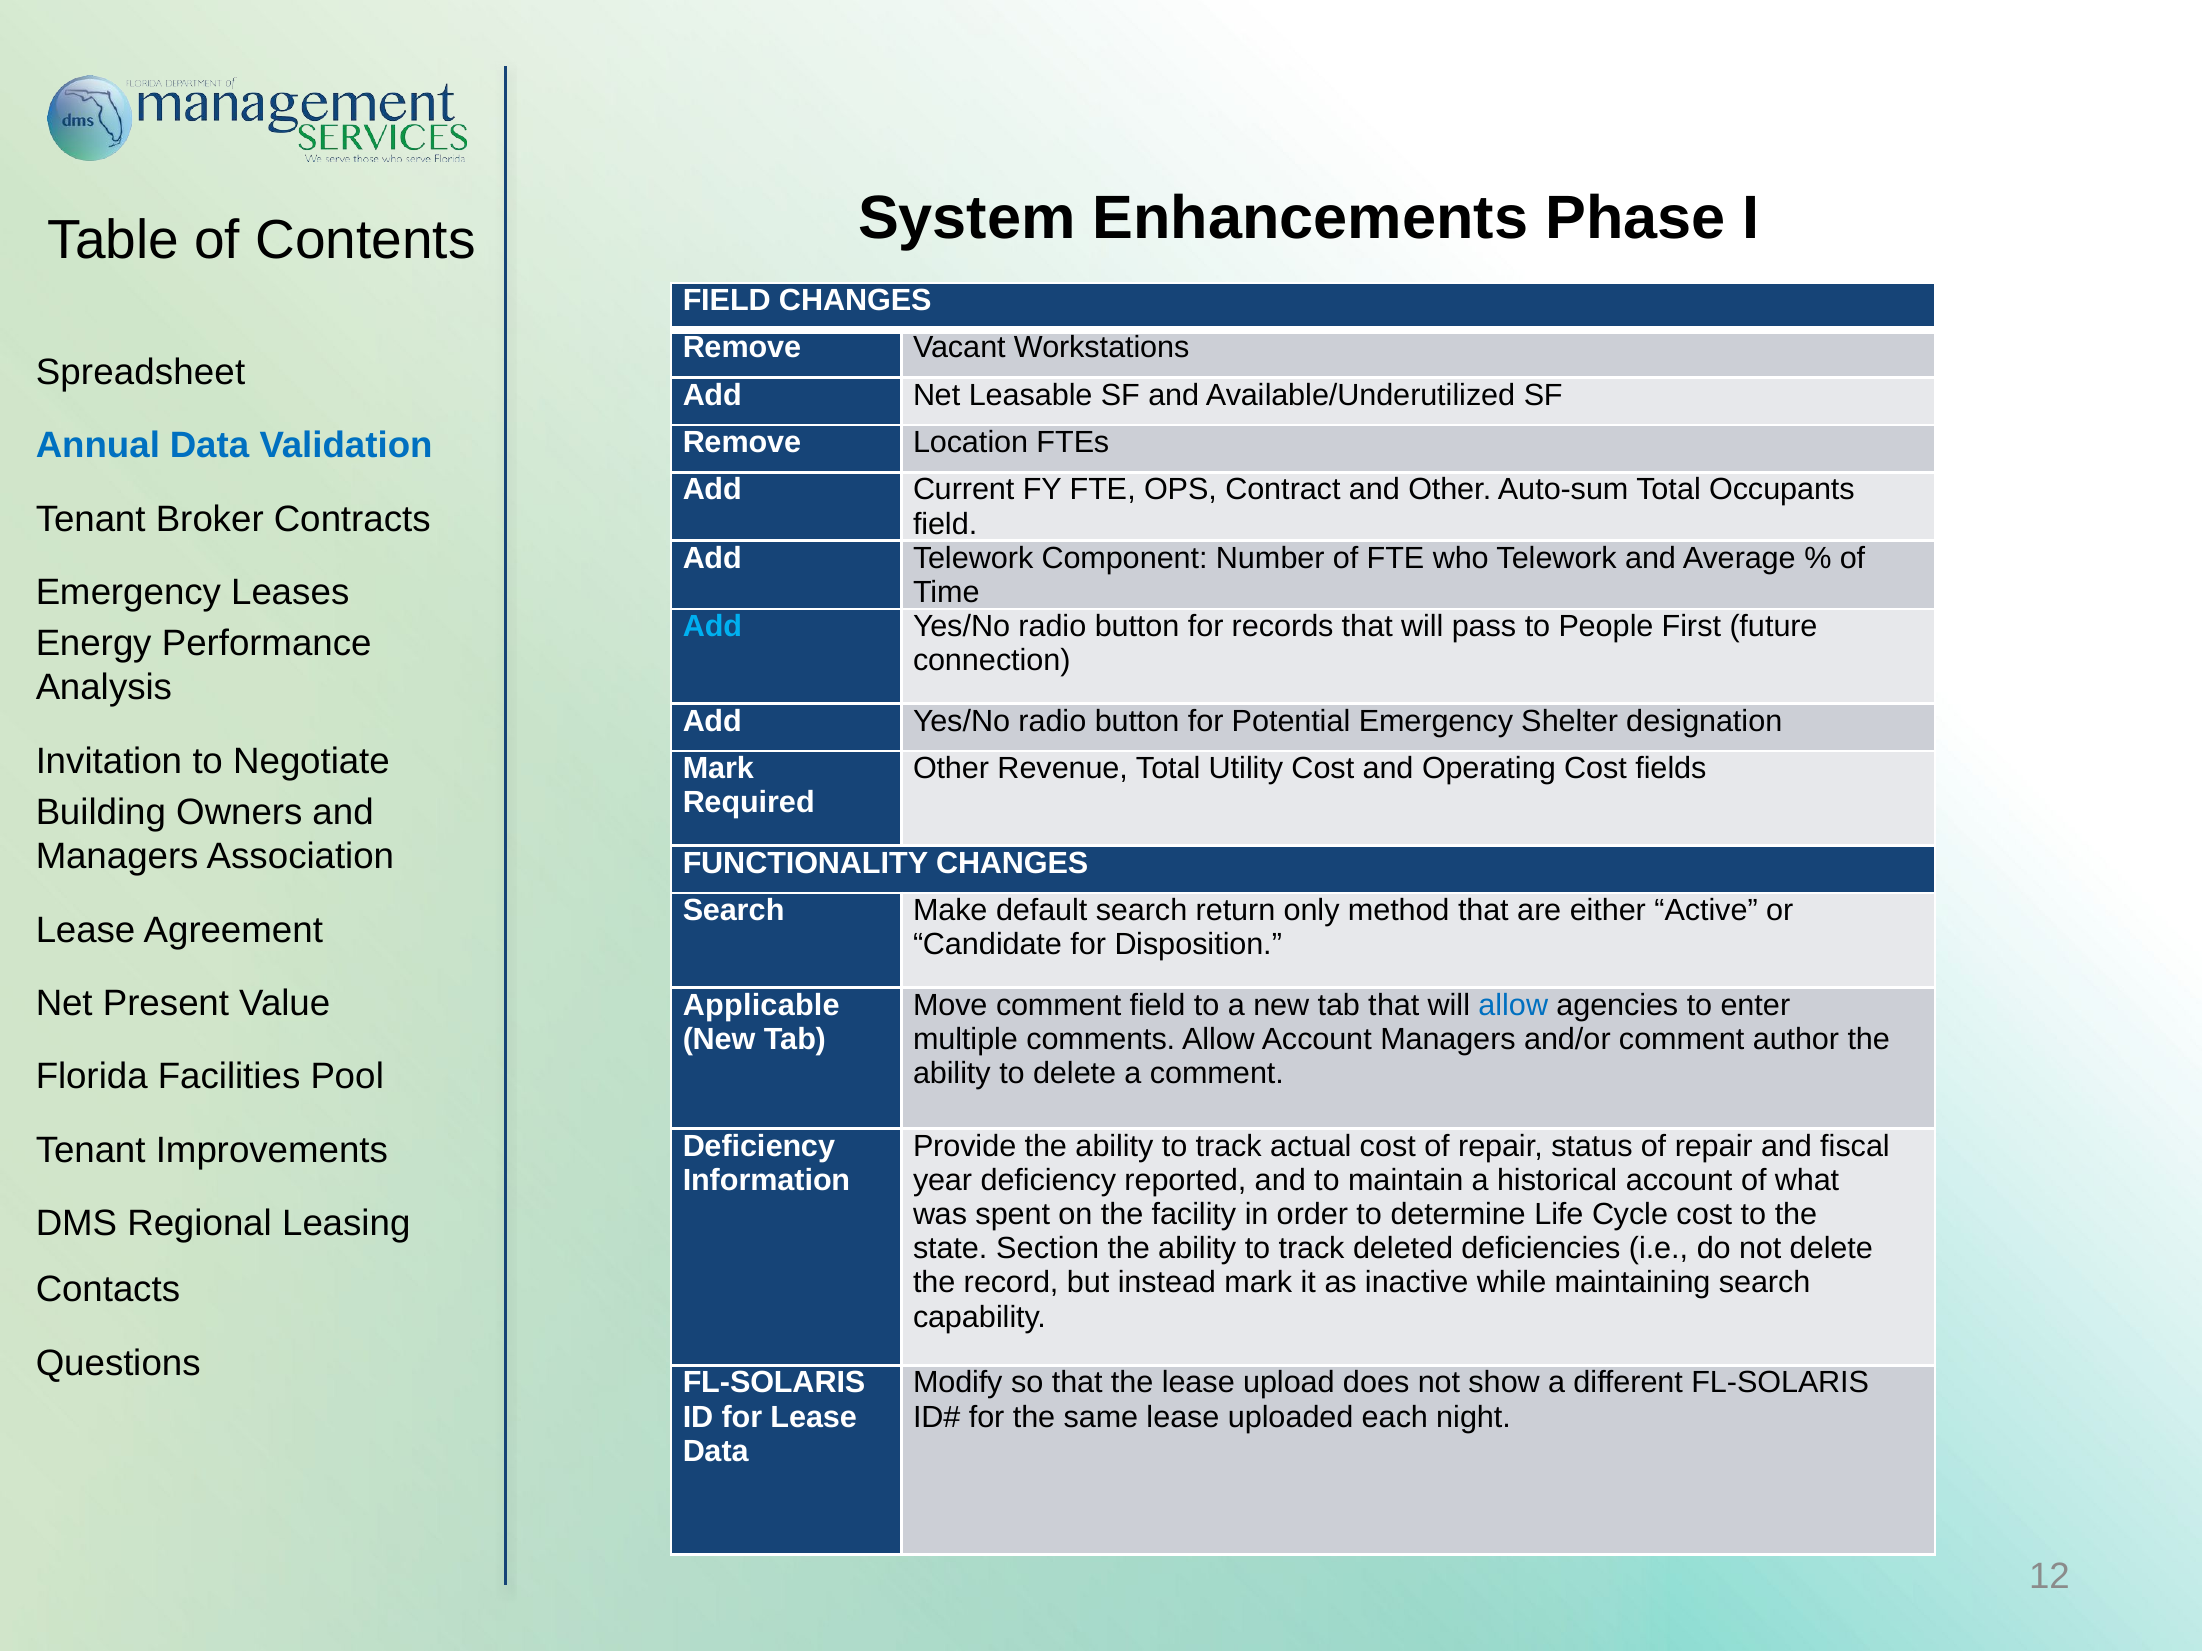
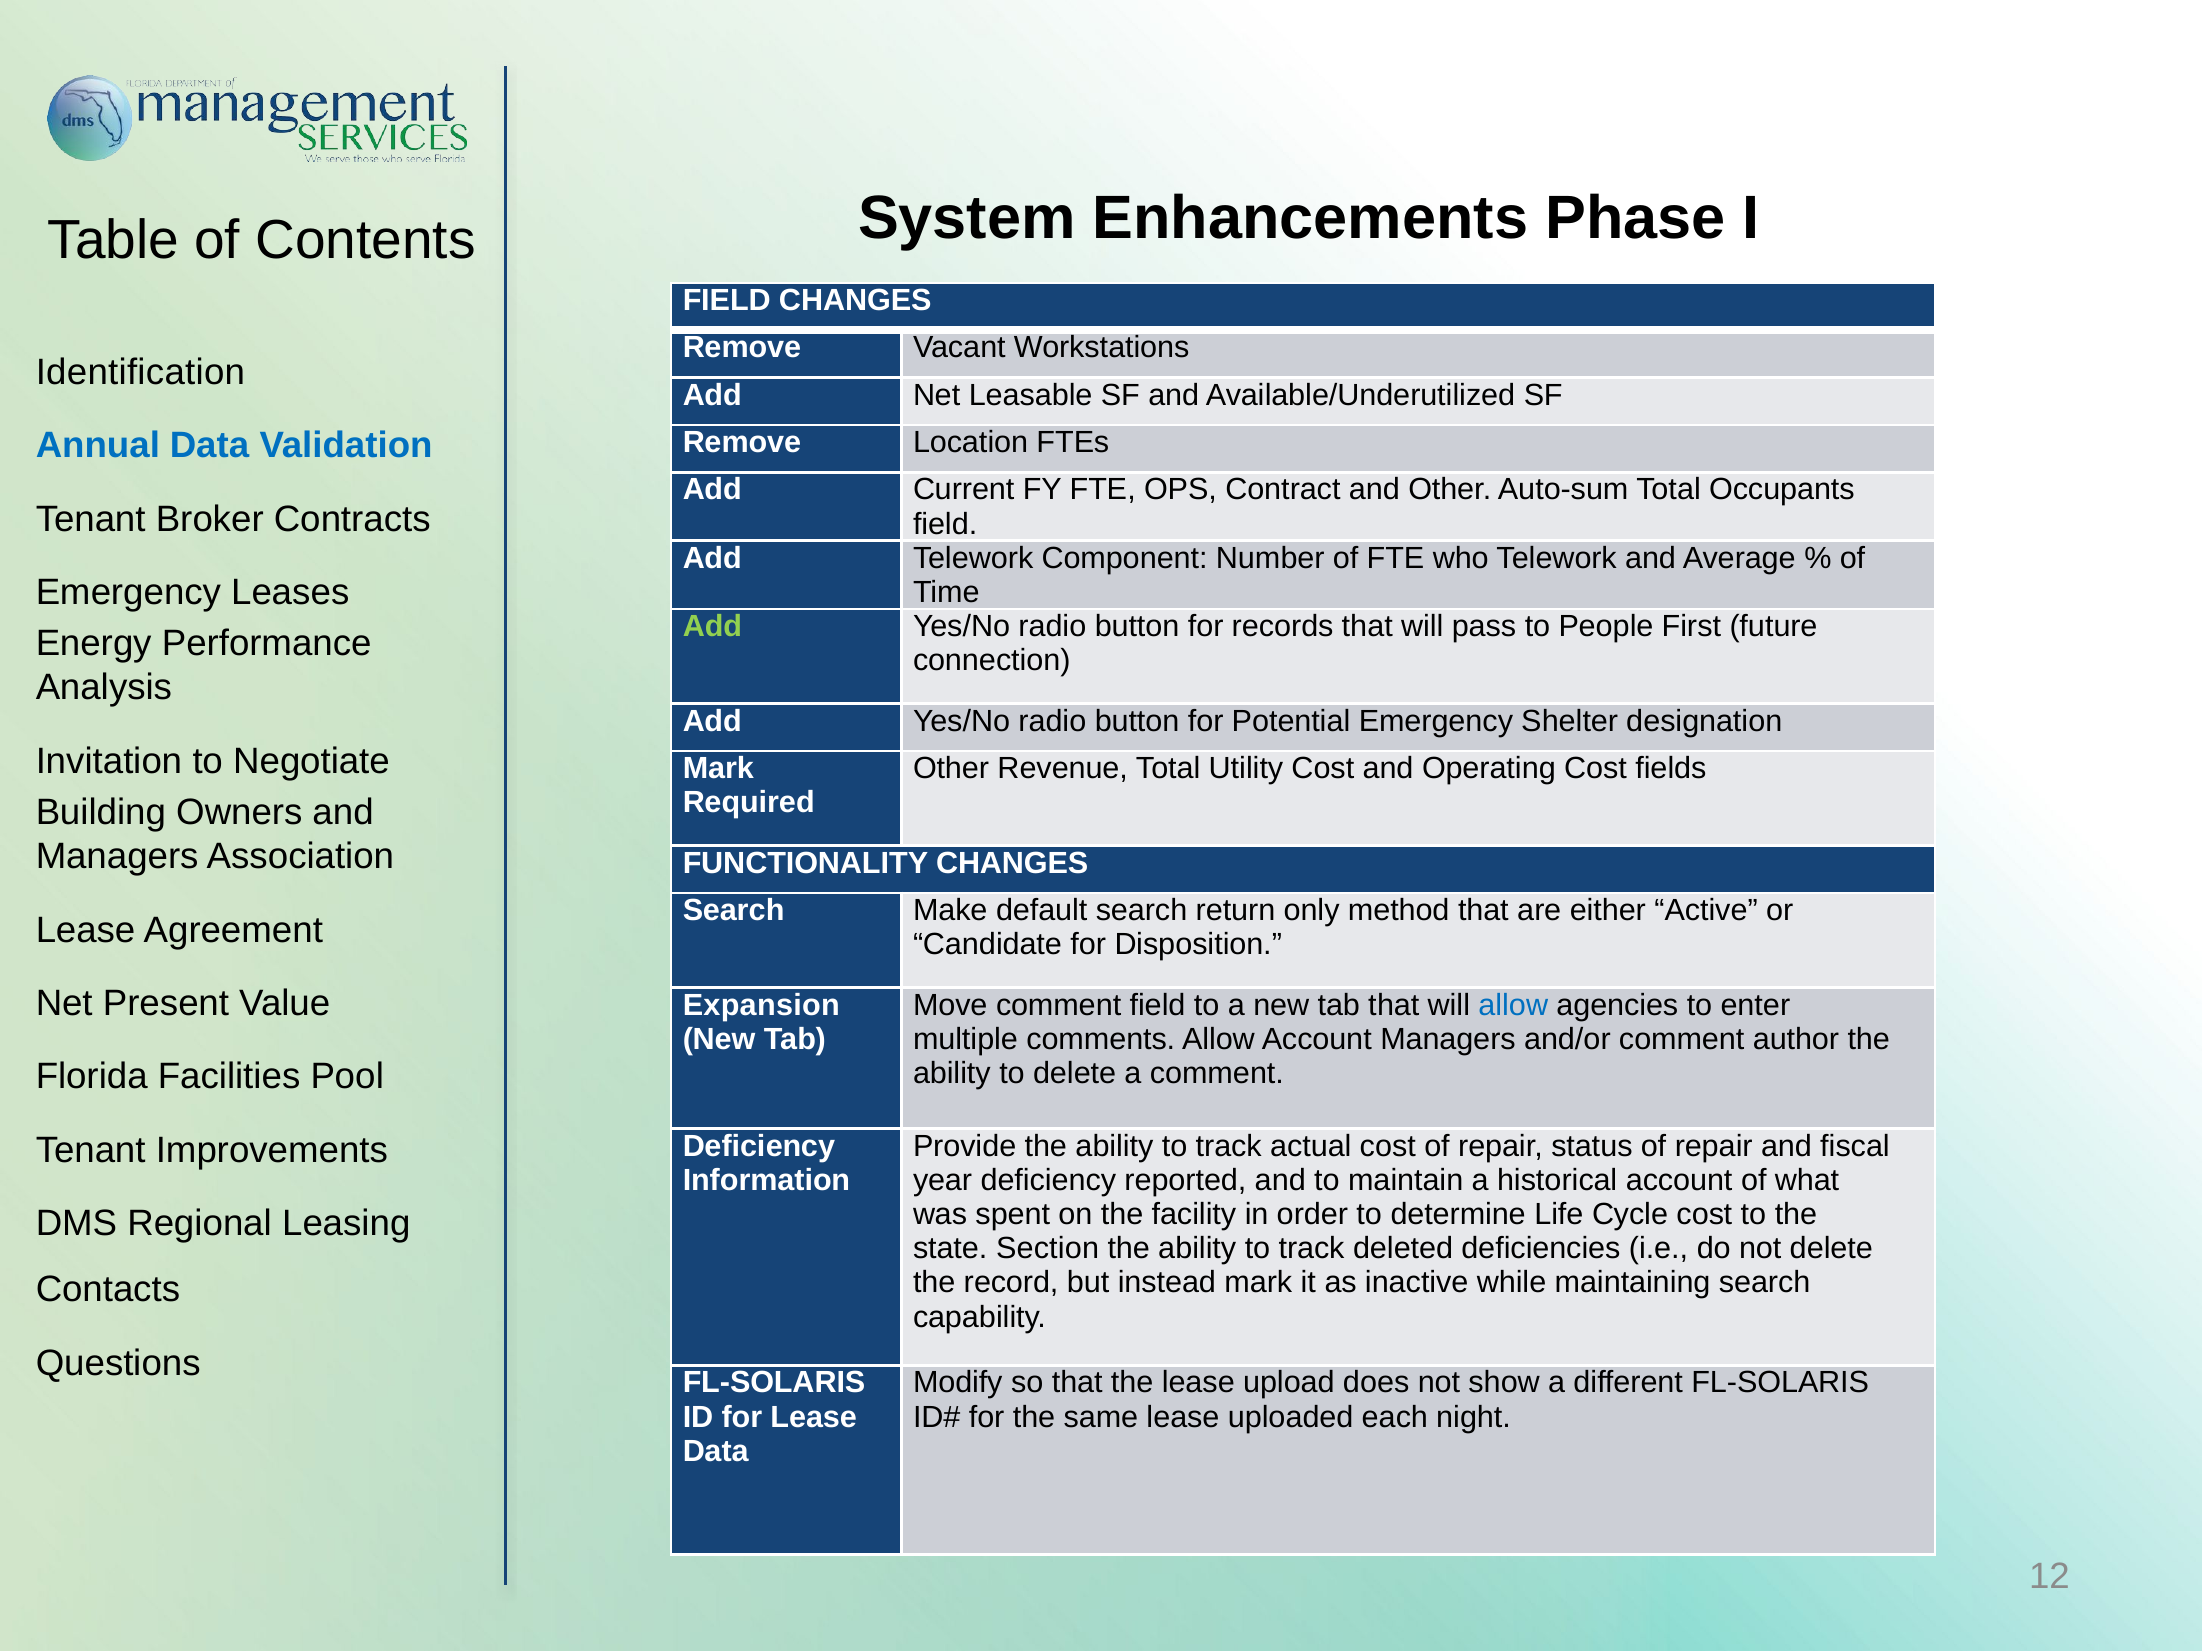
Spreadsheet: Spreadsheet -> Identification
Add at (712, 627) colour: light blue -> light green
Applicable: Applicable -> Expansion
